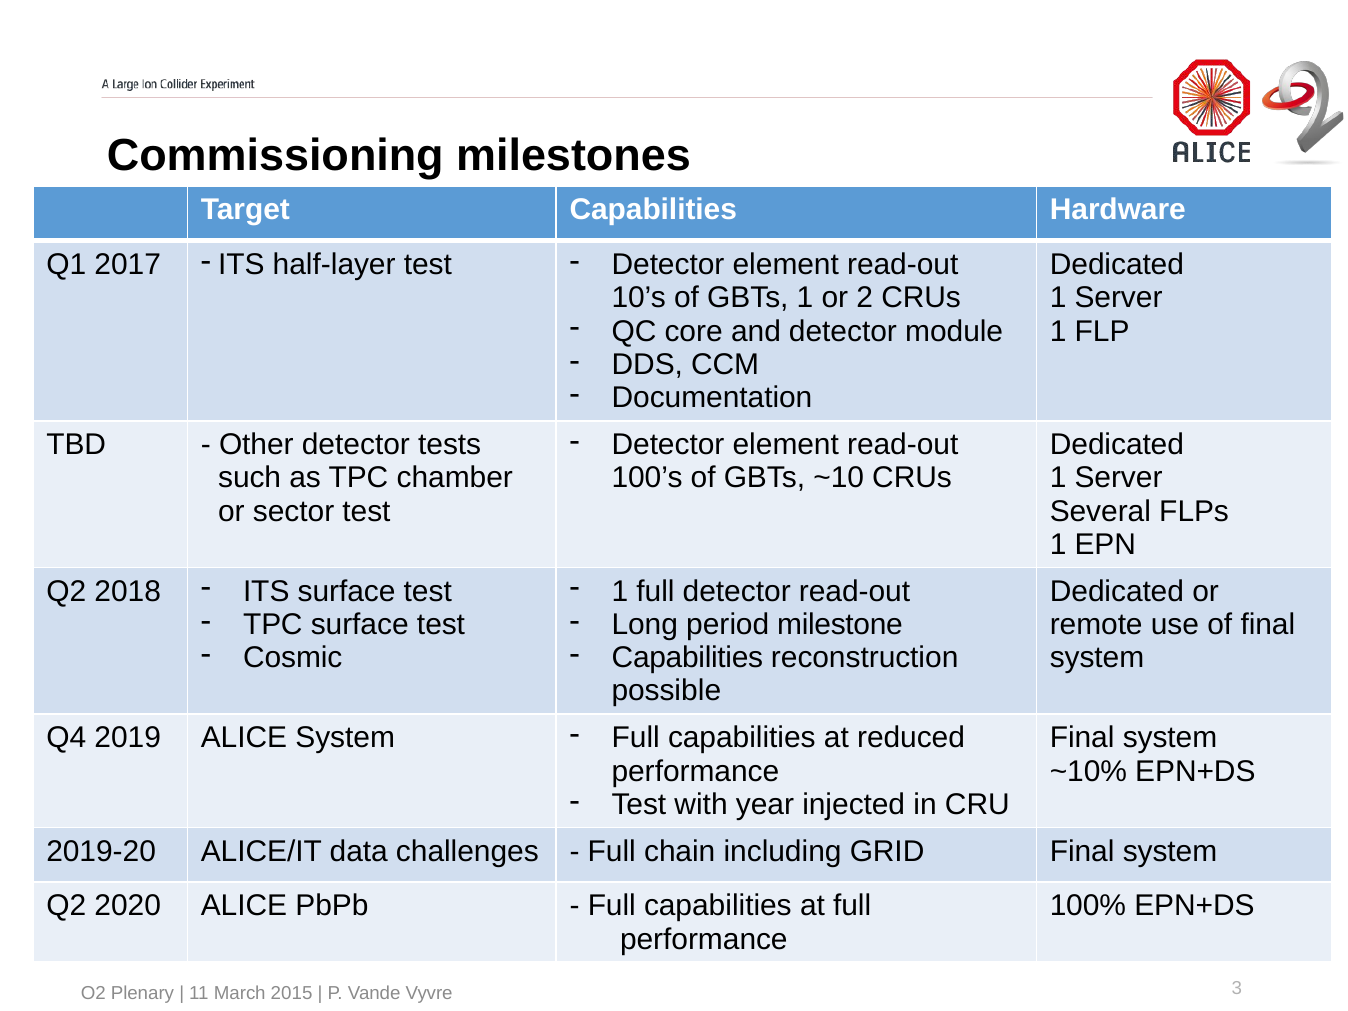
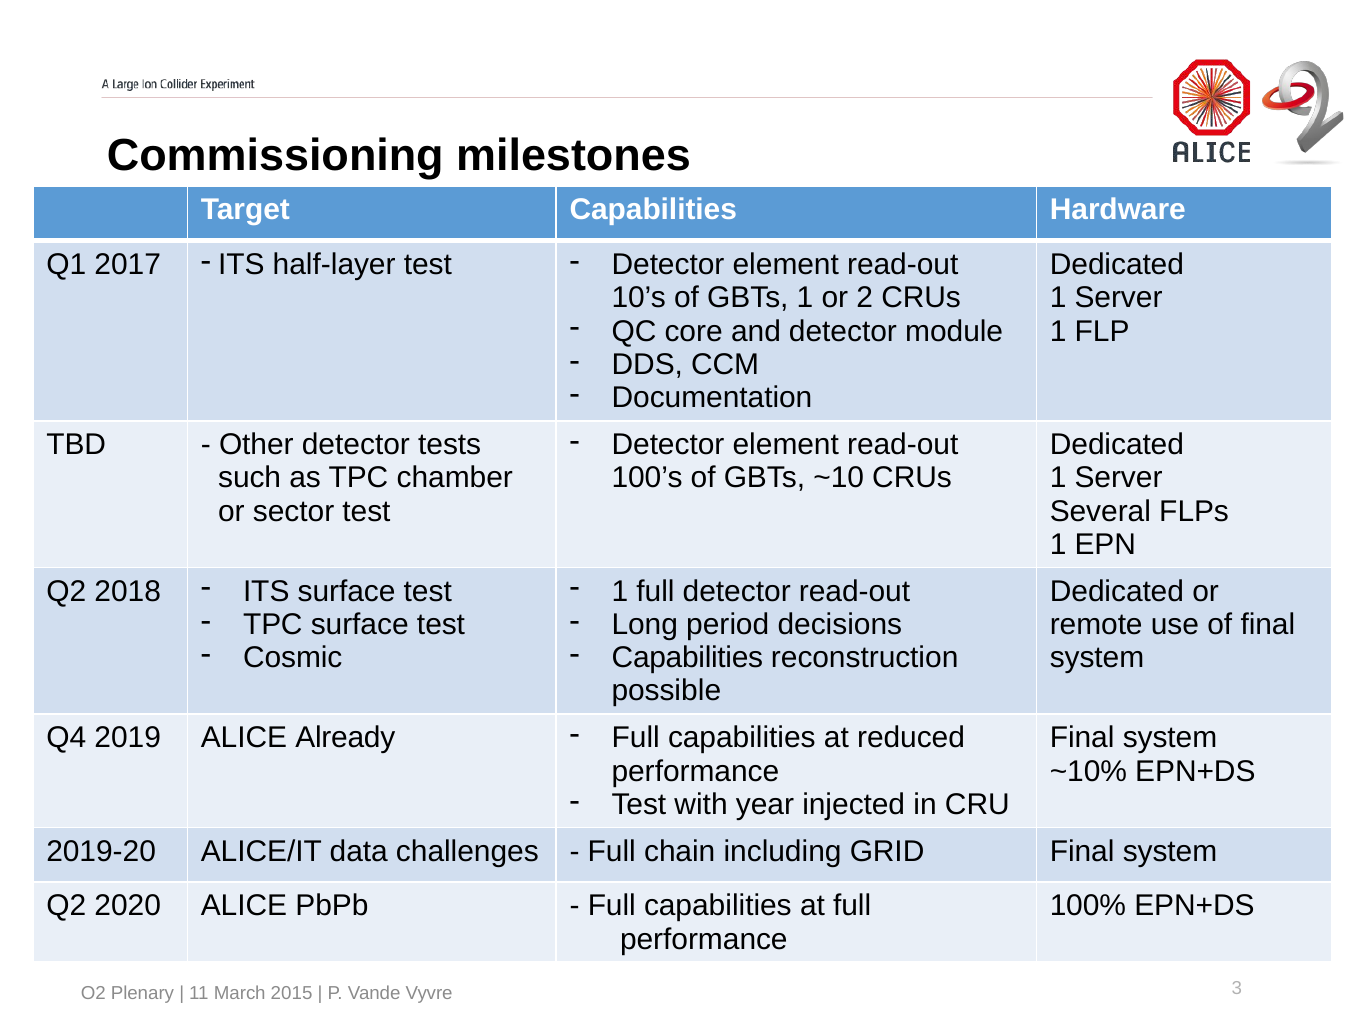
milestone: milestone -> decisions
ALICE System: System -> Already
